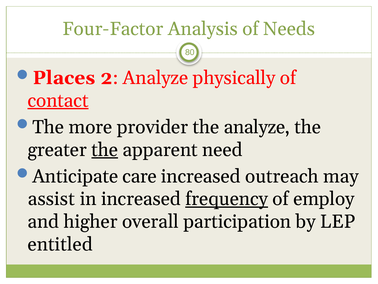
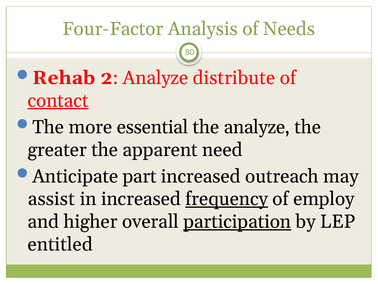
Places: Places -> Rehab
physically: physically -> distribute
provider: provider -> essential
the at (105, 150) underline: present -> none
care: care -> part
participation underline: none -> present
